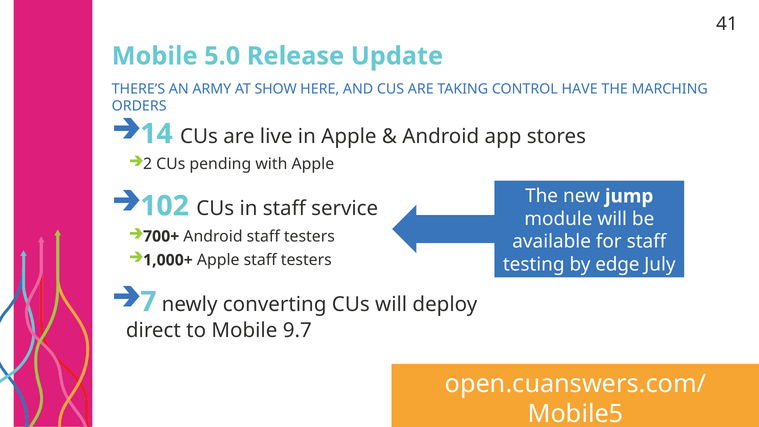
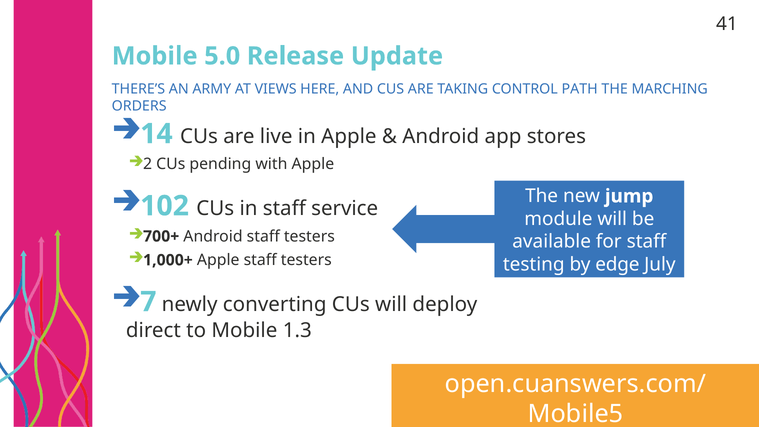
SHOW: SHOW -> VIEWS
HAVE: HAVE -> PATH
9.7: 9.7 -> 1.3
